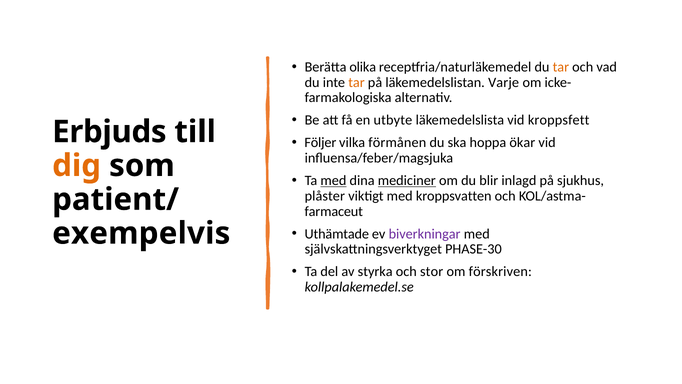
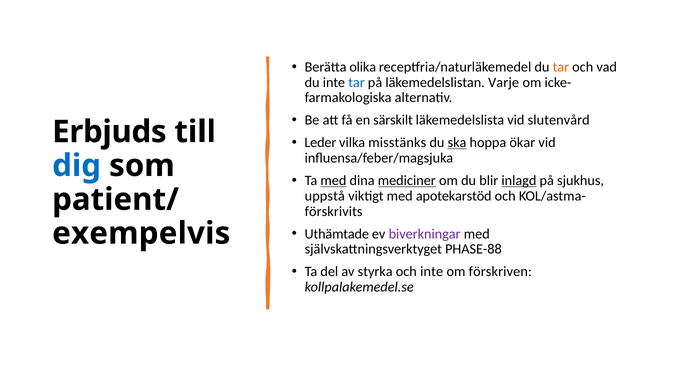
tar at (356, 82) colour: orange -> blue
utbyte: utbyte -> särskilt
kroppsfett: kroppsfett -> slutenvård
Följer: Följer -> Leder
förmånen: förmånen -> misstänks
ska underline: none -> present
dig colour: orange -> blue
inlagd underline: none -> present
plåster: plåster -> uppstå
kroppsvatten: kroppsvatten -> apotekarstöd
farmaceut: farmaceut -> förskrivits
PHASE-30: PHASE-30 -> PHASE-88
och stor: stor -> inte
